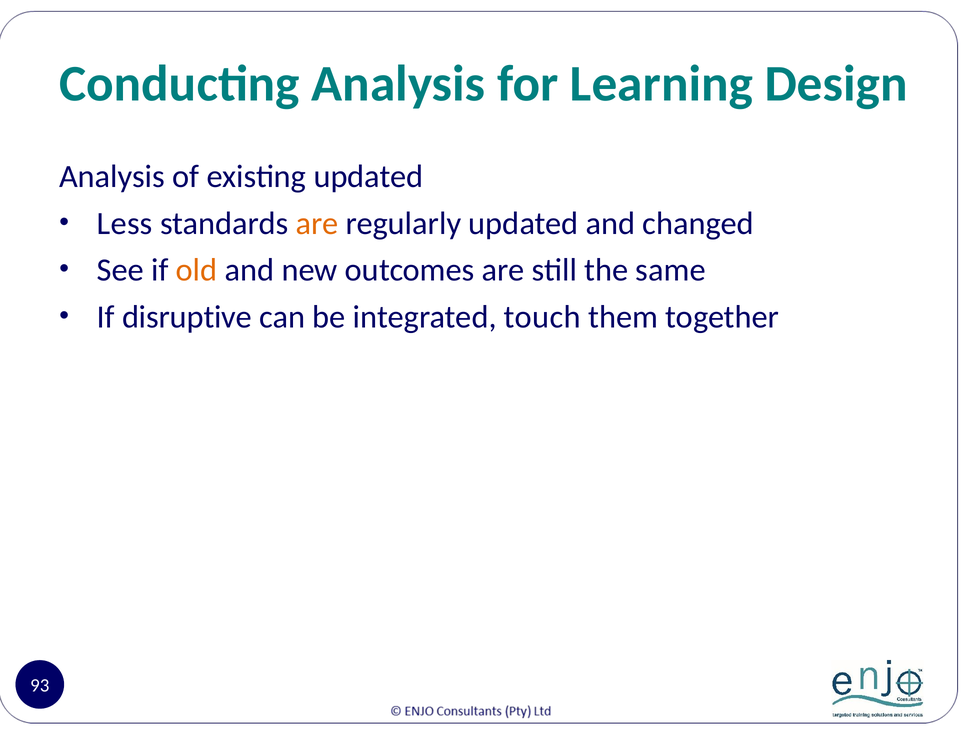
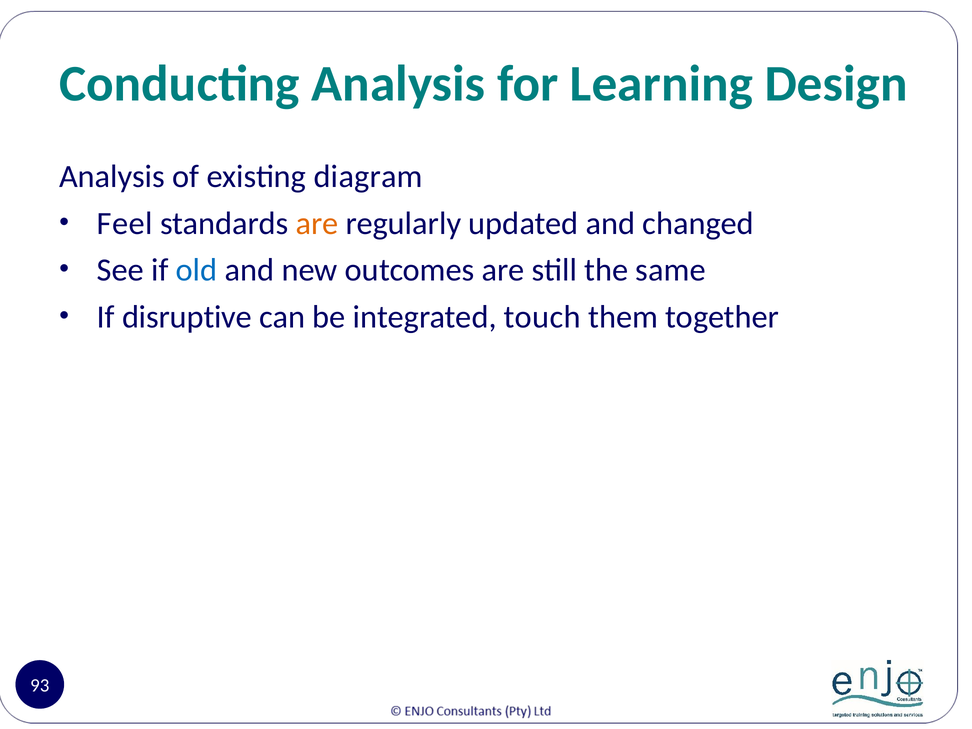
existing updated: updated -> diagram
Less: Less -> Feel
old colour: orange -> blue
